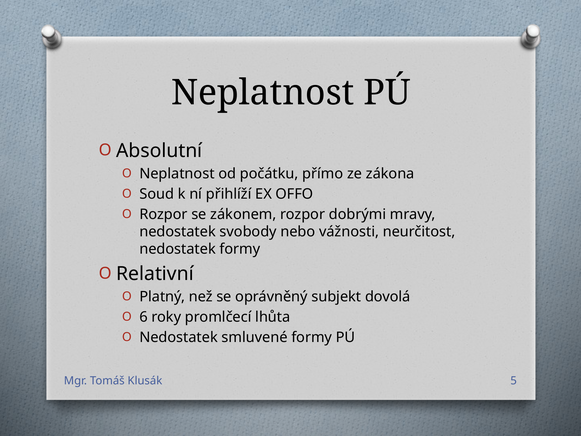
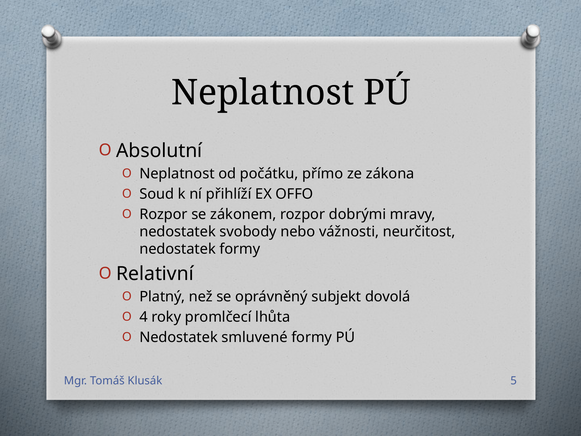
6: 6 -> 4
